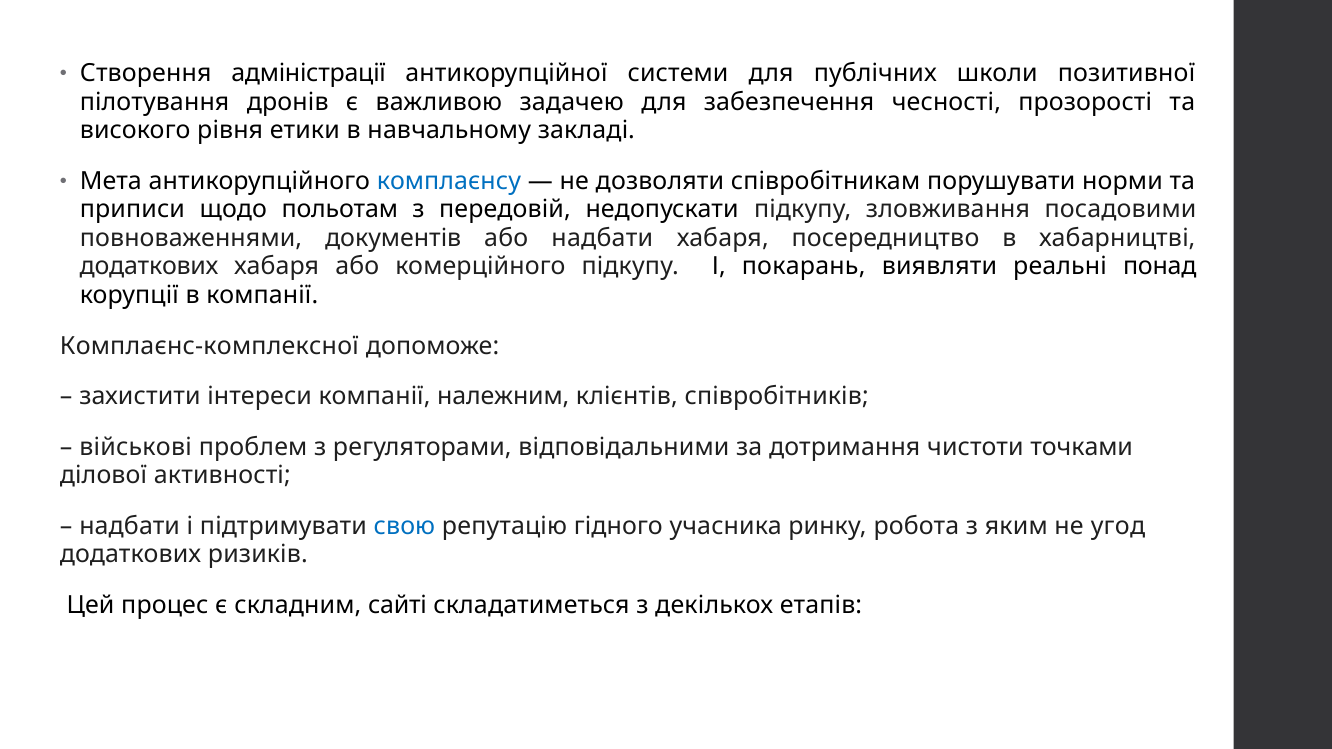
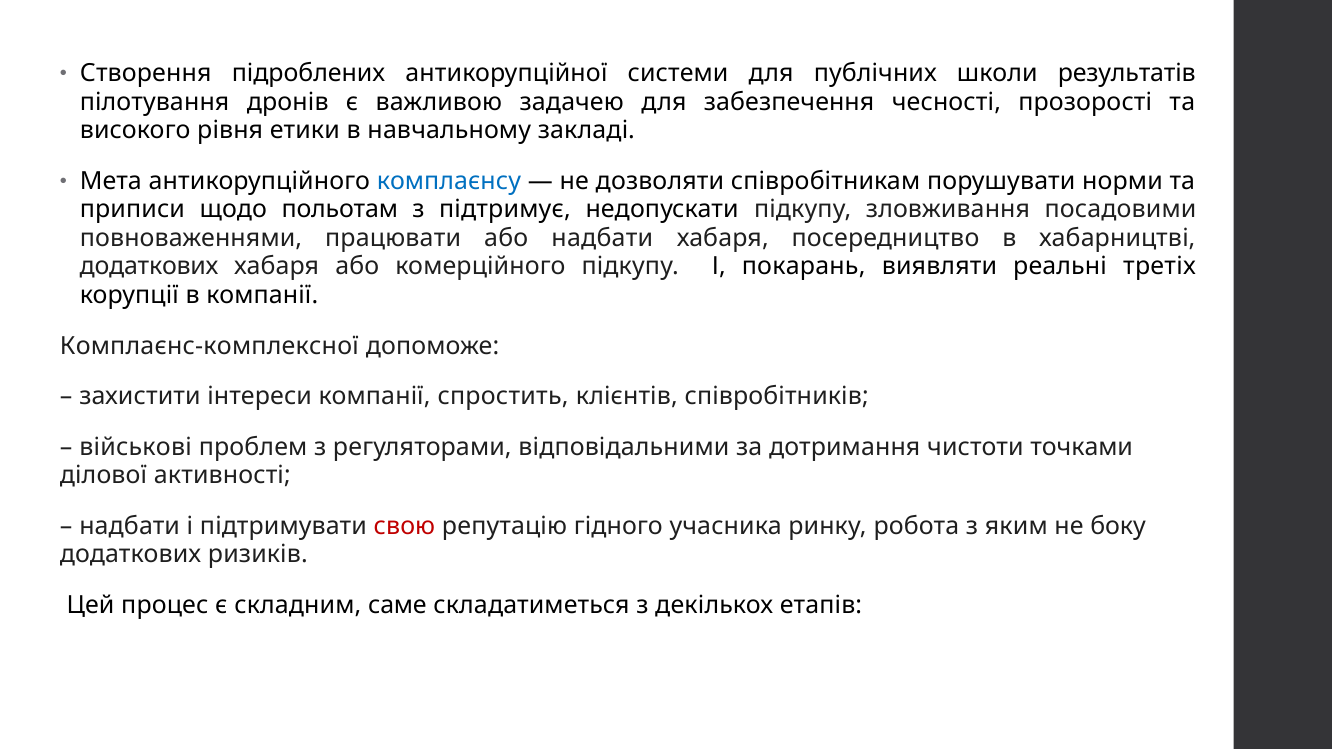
адміністрації: адміністрації -> підроблених
позитивної: позитивної -> результатів
передовій: передовій -> підтримує
документів: документів -> працювати
понад: понад -> третіх
належним: належним -> спростить
свою colour: blue -> red
угод: угод -> боку
сайті: сайті -> саме
